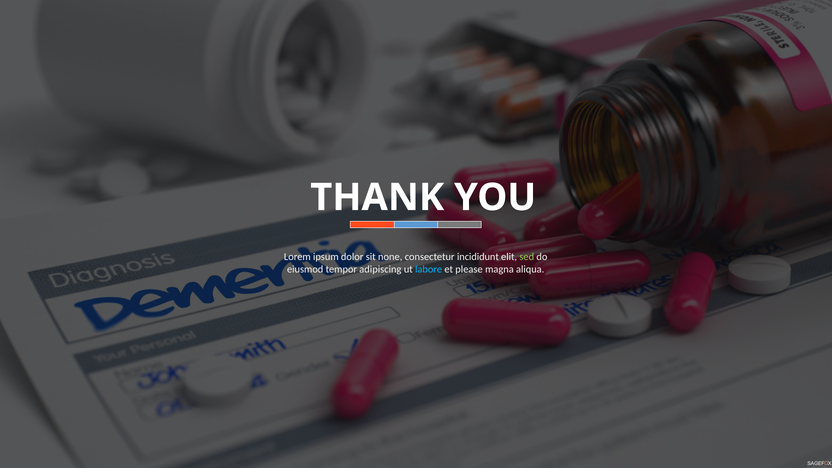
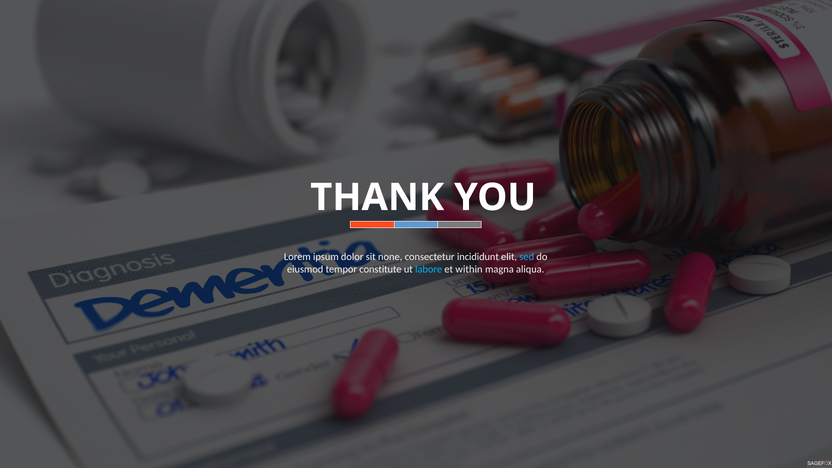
sed colour: light green -> light blue
adipiscing: adipiscing -> constitute
please: please -> within
